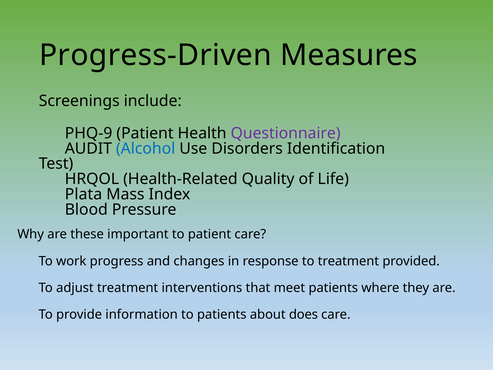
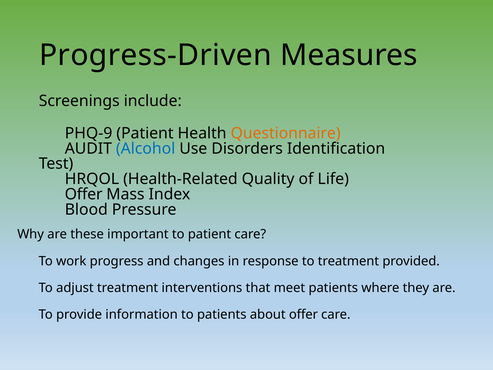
Questionnaire colour: purple -> orange
Plata at (83, 194): Plata -> Offer
about does: does -> offer
